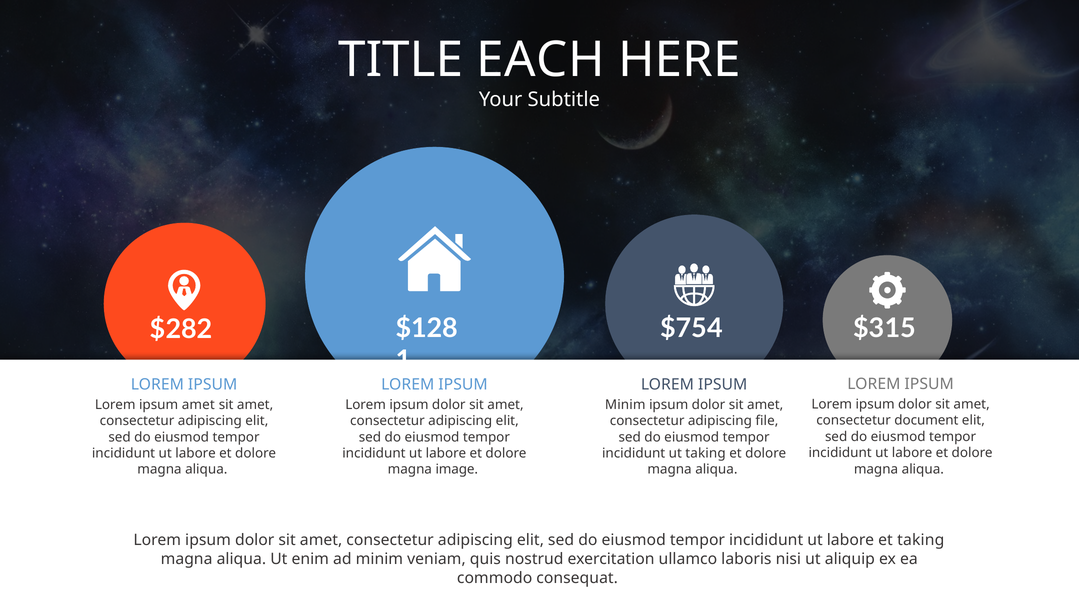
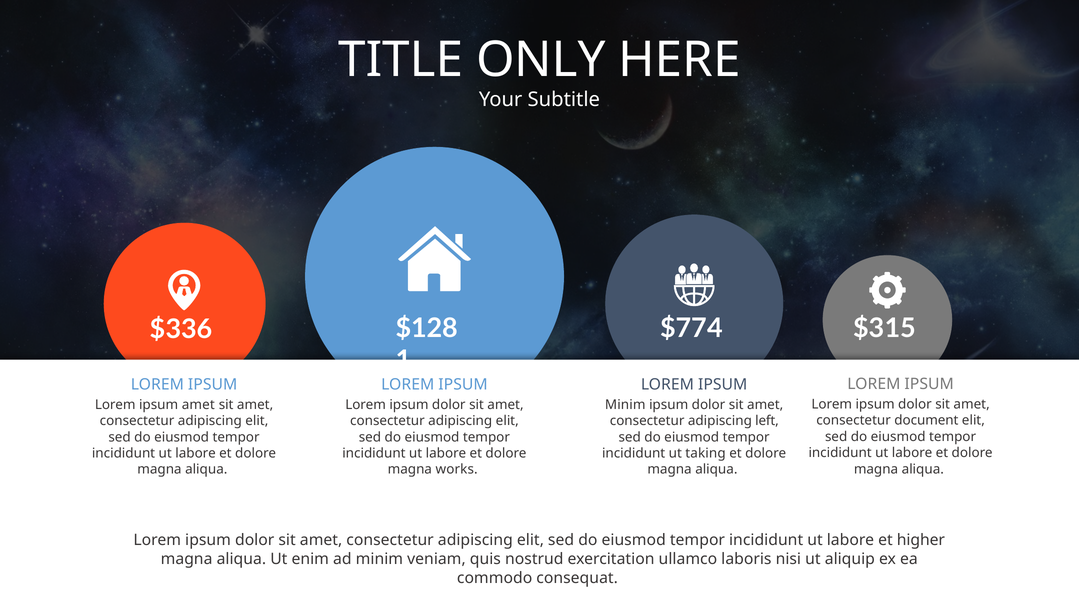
EACH: EACH -> ONLY
$754: $754 -> $774
$282: $282 -> $336
file: file -> left
image: image -> works
et taking: taking -> higher
